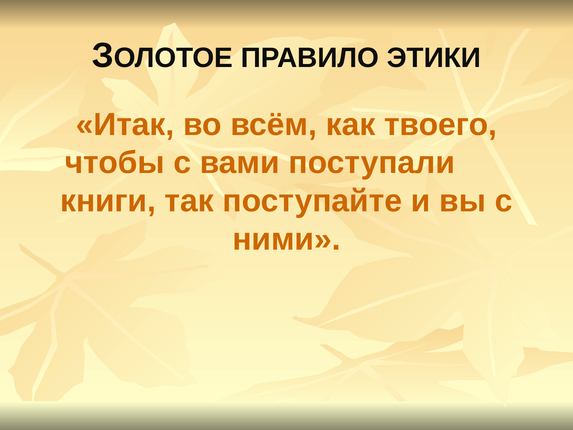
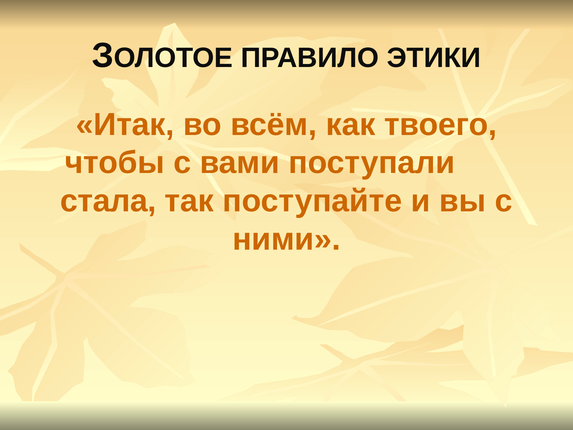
книги: книги -> стала
